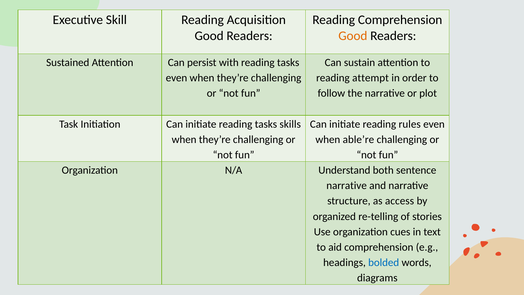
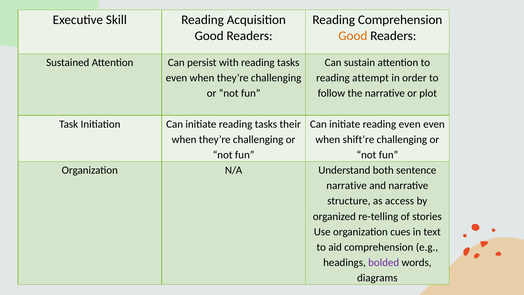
tasks skills: skills -> their
reading rules: rules -> even
able’re: able’re -> shift’re
bolded colour: blue -> purple
